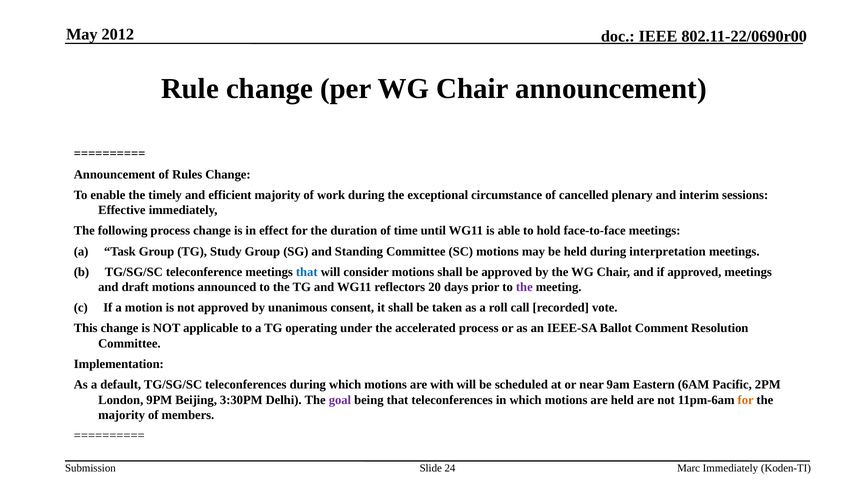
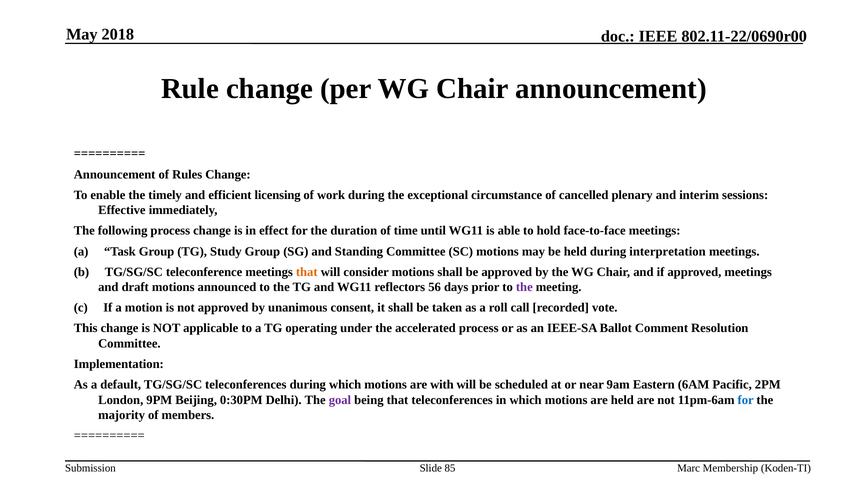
2012: 2012 -> 2018
efficient majority: majority -> licensing
that at (307, 272) colour: blue -> orange
20: 20 -> 56
3:30PM: 3:30PM -> 0:30PM
for at (746, 400) colour: orange -> blue
24: 24 -> 85
Marc Immediately: Immediately -> Membership
